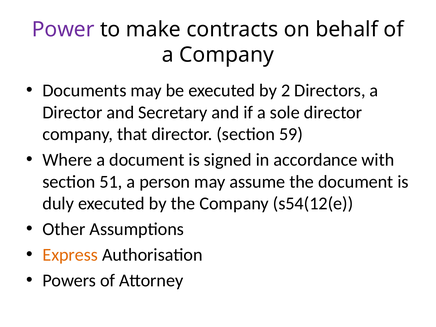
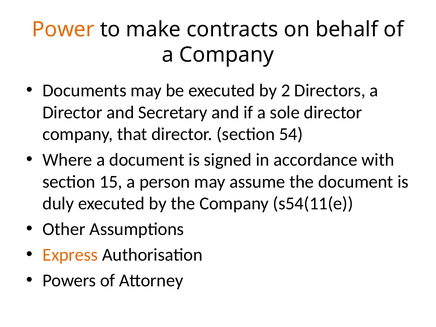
Power colour: purple -> orange
59: 59 -> 54
51: 51 -> 15
s54(12(e: s54(12(e -> s54(11(e
